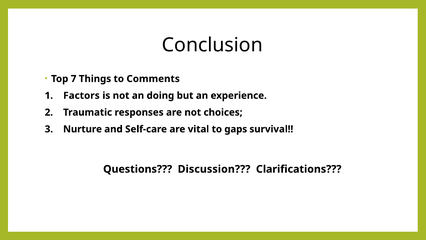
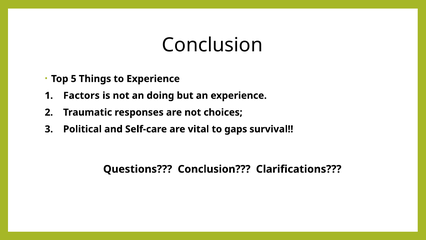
7: 7 -> 5
to Comments: Comments -> Experience
Nurture: Nurture -> Political
Questions Discussion: Discussion -> Conclusion
